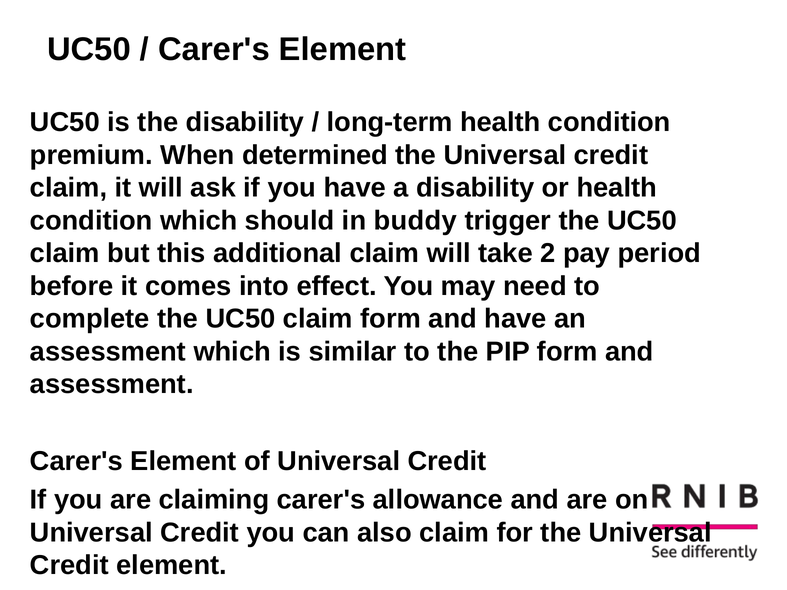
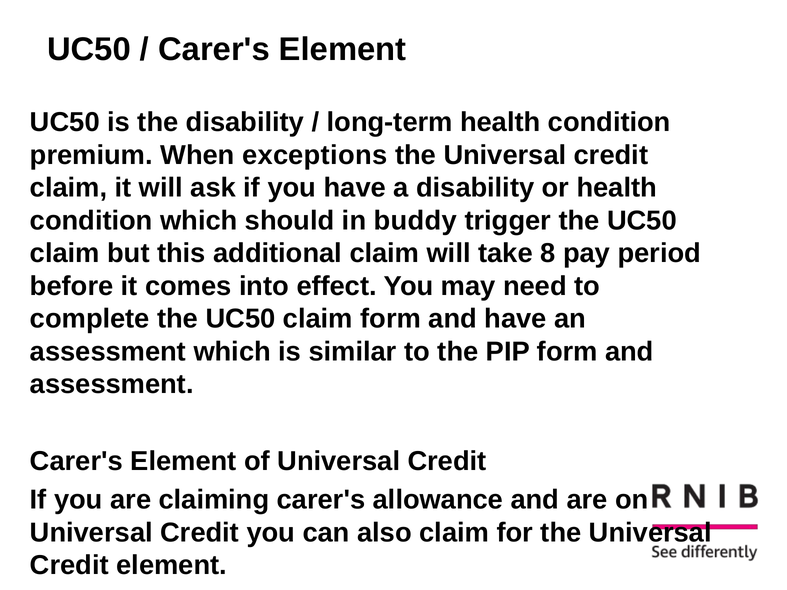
determined: determined -> exceptions
2: 2 -> 8
